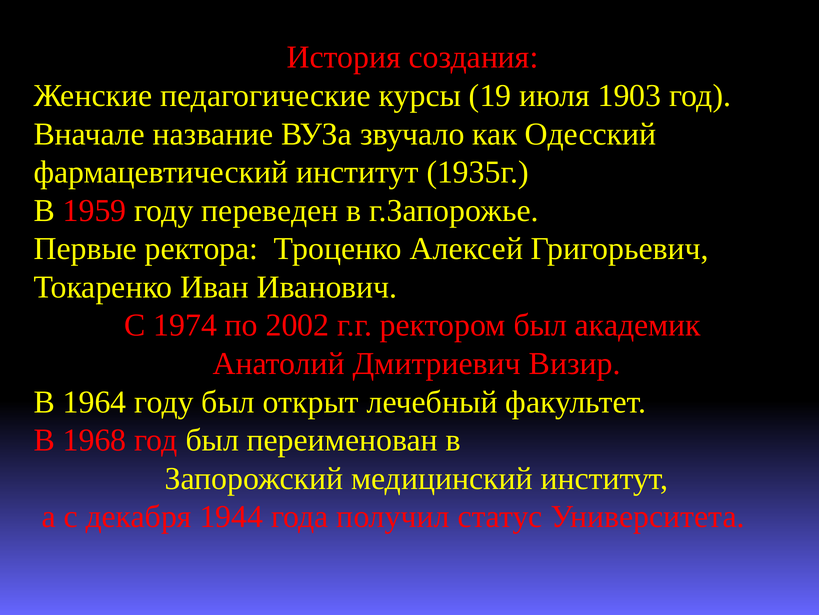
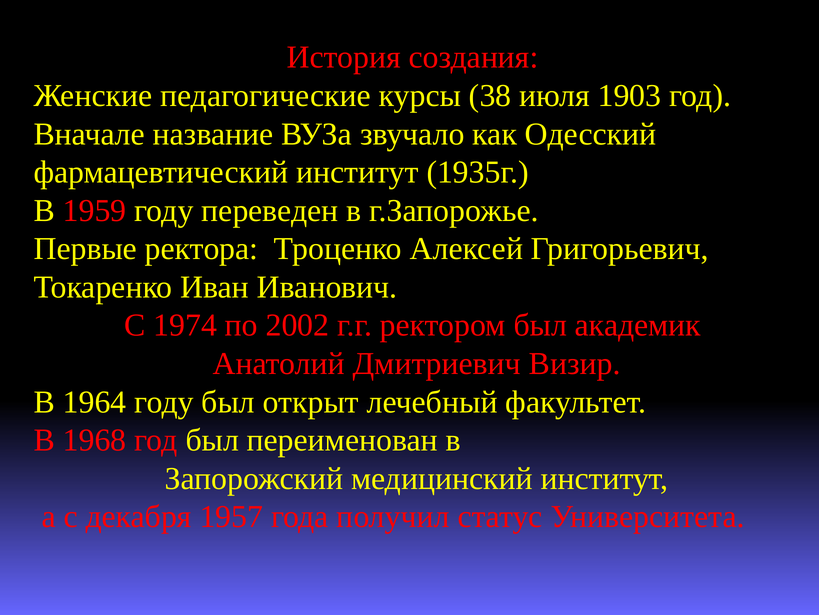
19: 19 -> 38
1944: 1944 -> 1957
